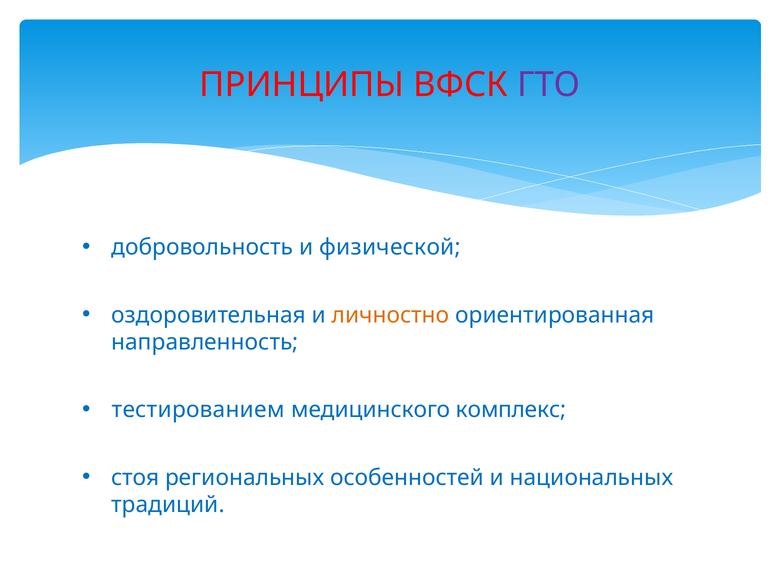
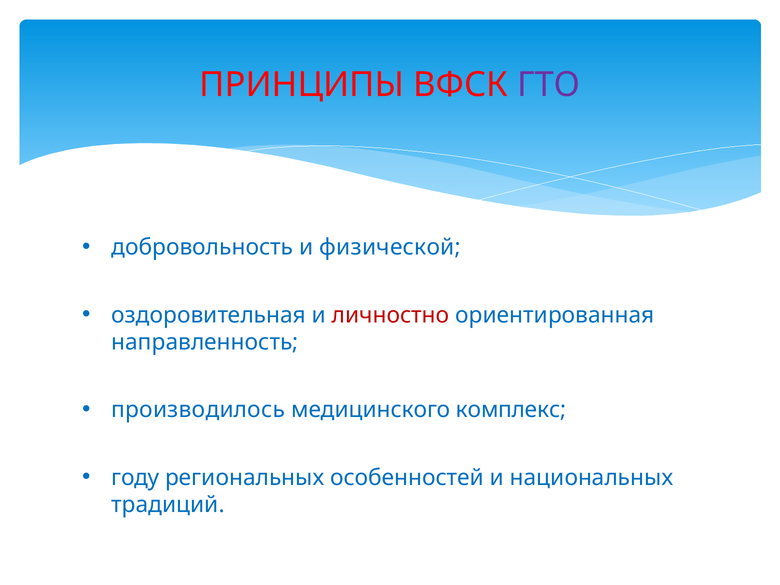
личностно colour: orange -> red
тестированием: тестированием -> производилось
стоя: стоя -> году
